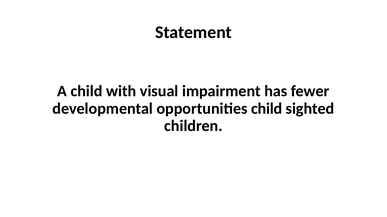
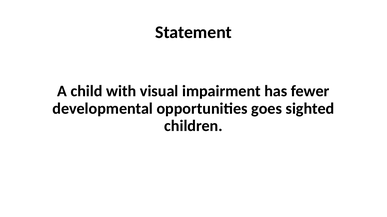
opportunities child: child -> goes
